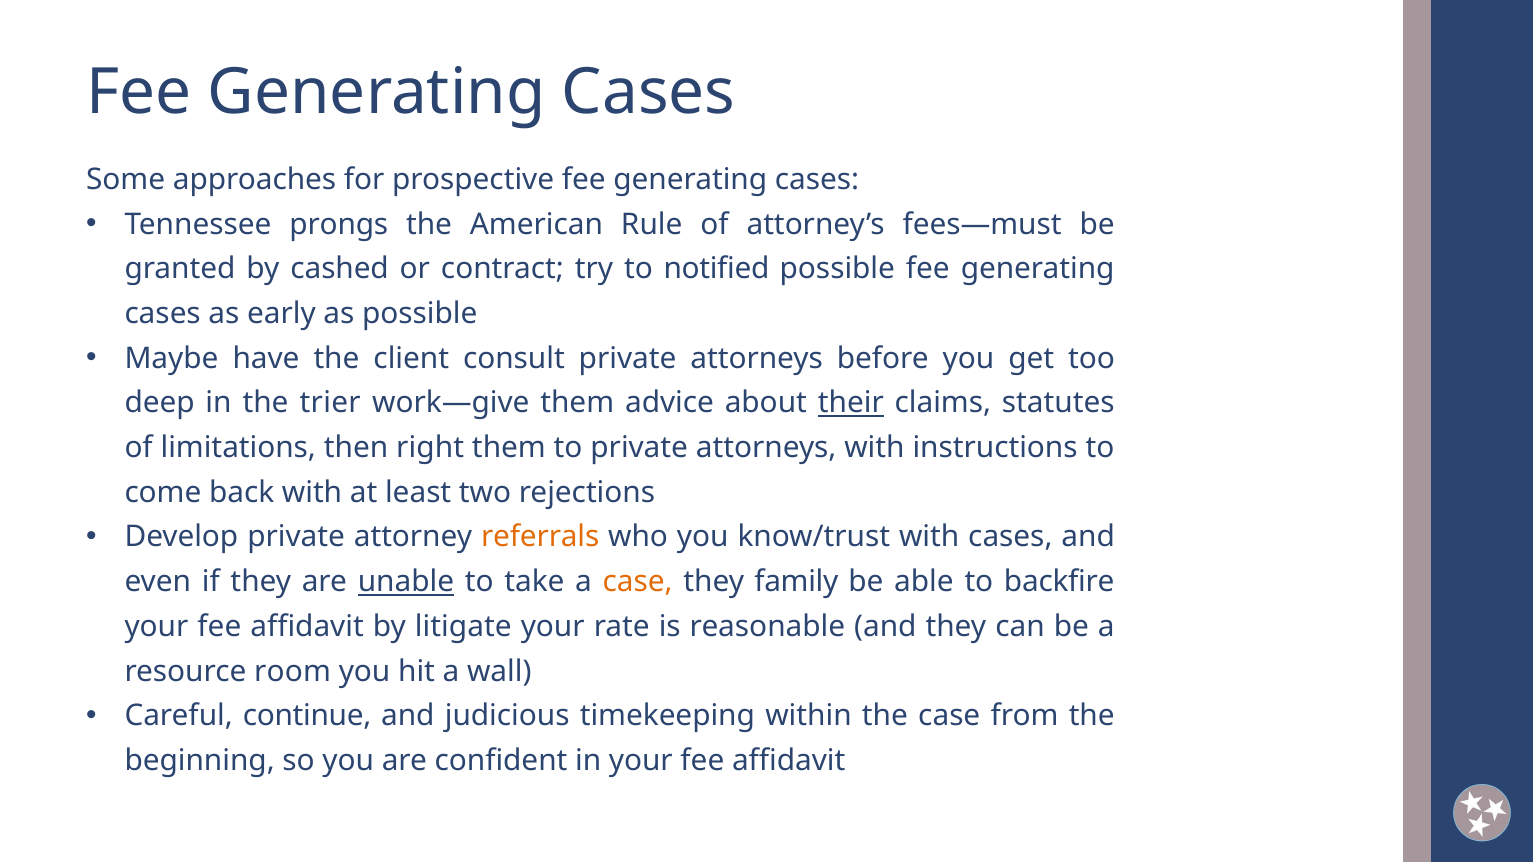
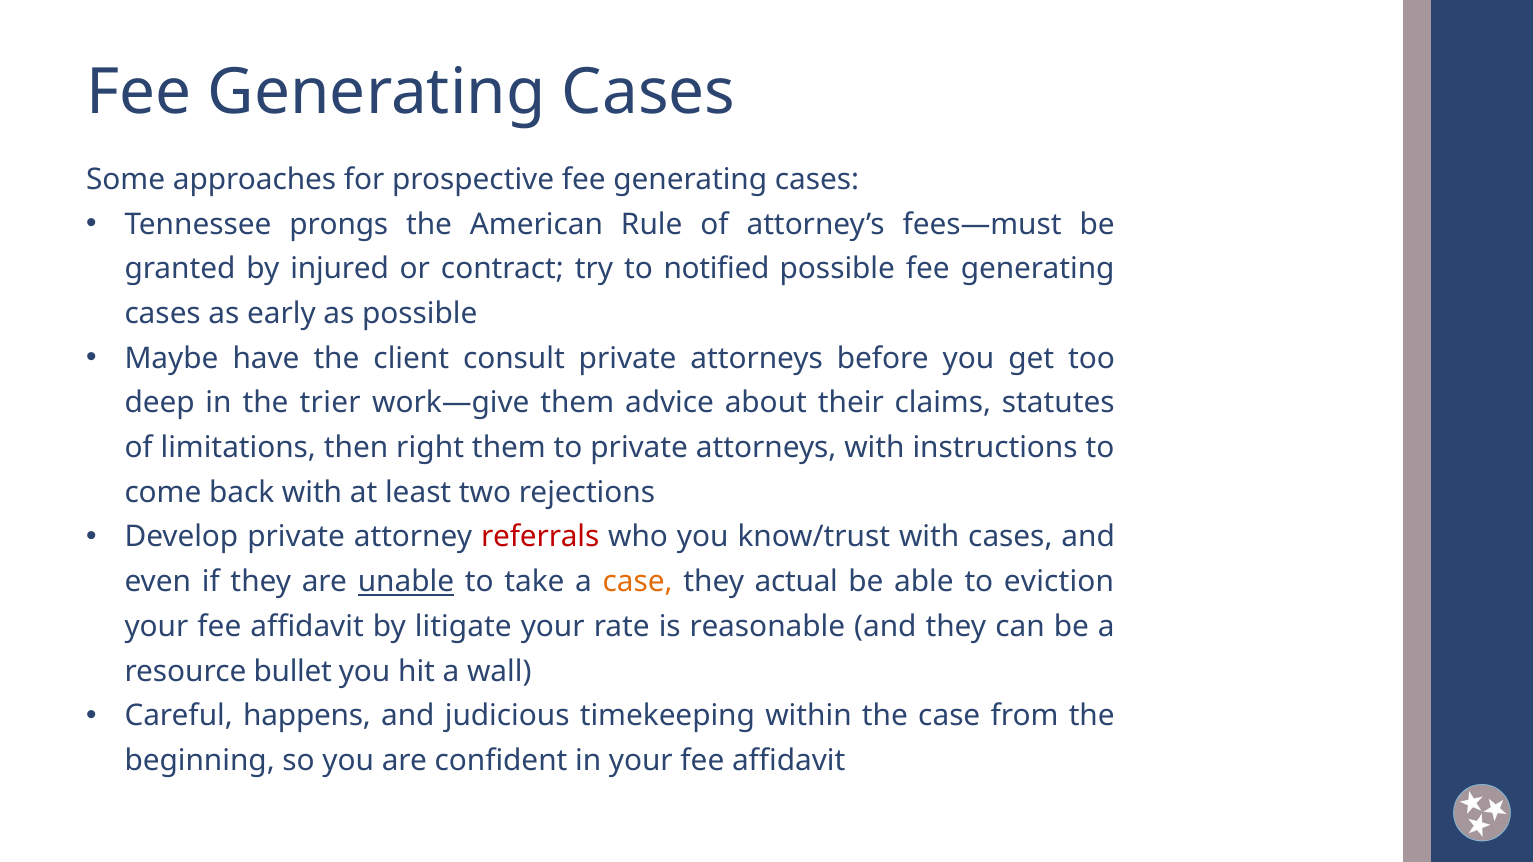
cashed: cashed -> injured
their underline: present -> none
referrals colour: orange -> red
family: family -> actual
backfire: backfire -> eviction
room: room -> bullet
continue: continue -> happens
